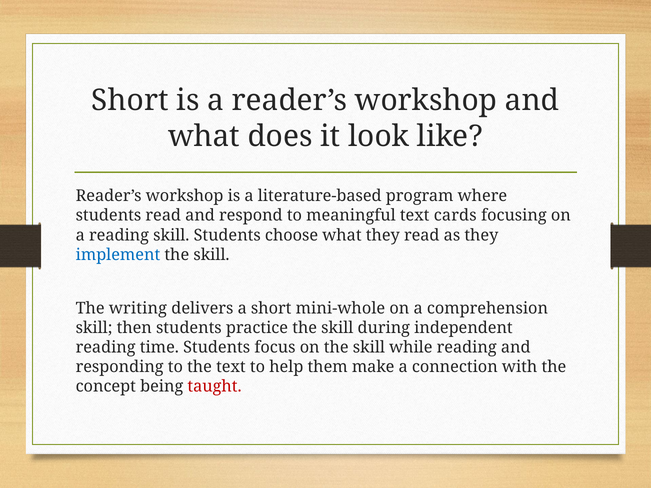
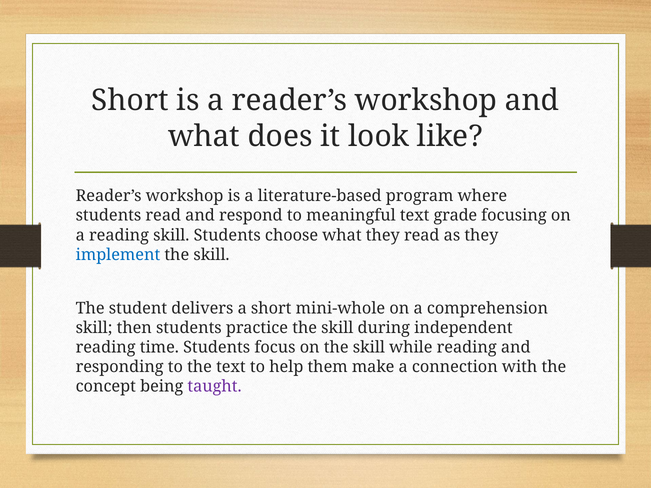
cards: cards -> grade
writing: writing -> student
taught colour: red -> purple
